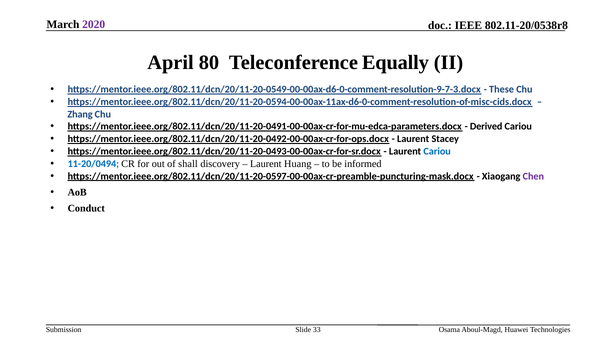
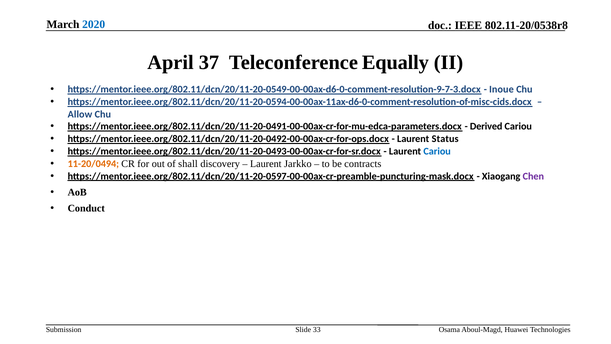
2020 colour: purple -> blue
80: 80 -> 37
These: These -> Inoue
Zhang: Zhang -> Allow
Stacey: Stacey -> Status
11-20/0494 colour: blue -> orange
Huang: Huang -> Jarkko
informed: informed -> contracts
